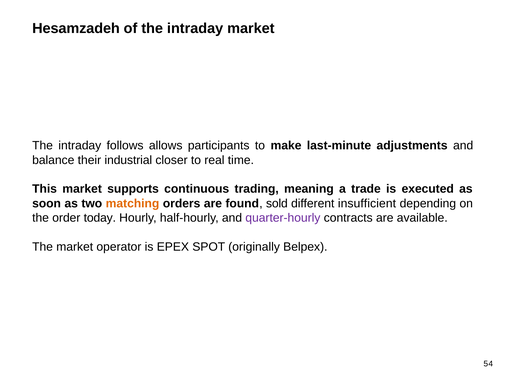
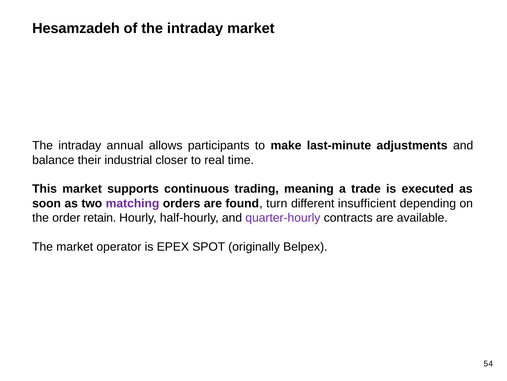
follows: follows -> annual
matching colour: orange -> purple
sold: sold -> turn
today: today -> retain
